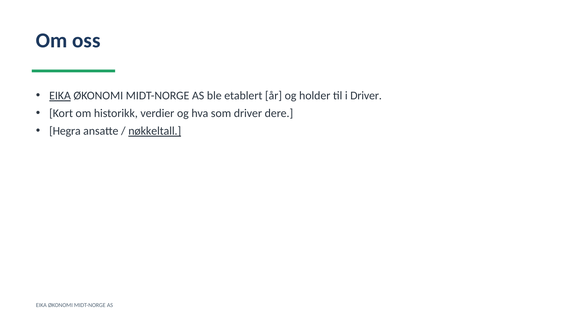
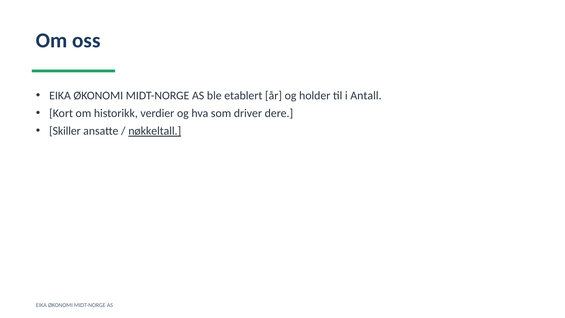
EIKA at (60, 96) underline: present -> none
i Driver: Driver -> Antall
Hegra: Hegra -> Skiller
